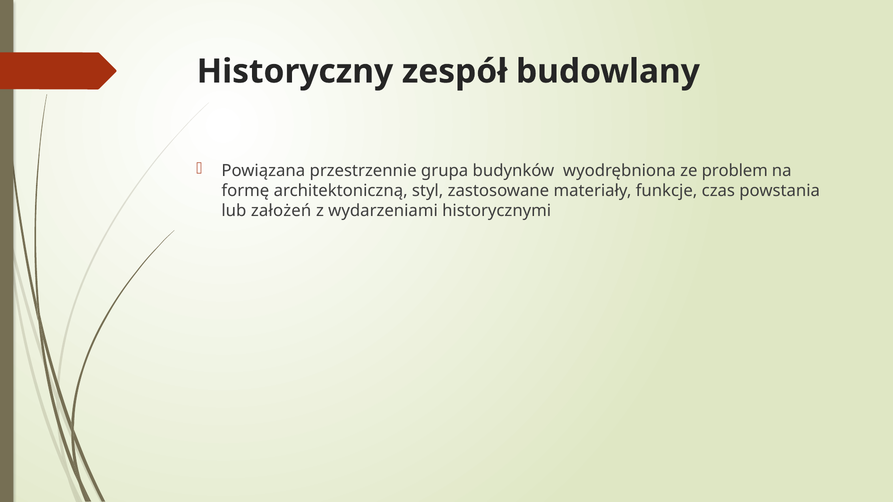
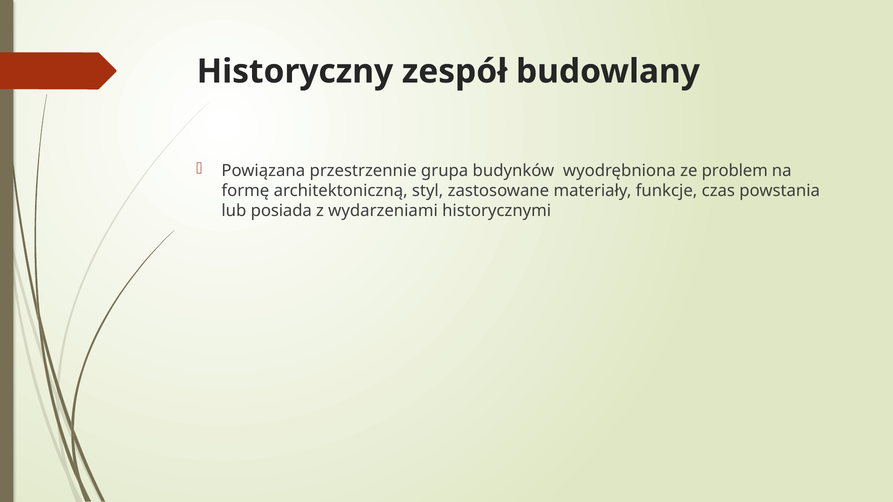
założeń: założeń -> posiada
